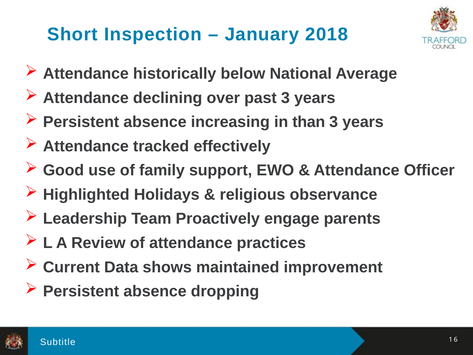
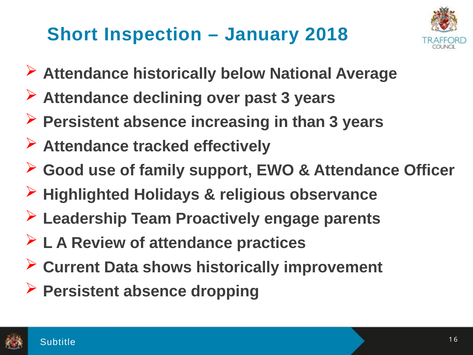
shows maintained: maintained -> historically
